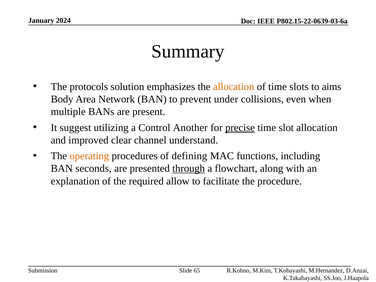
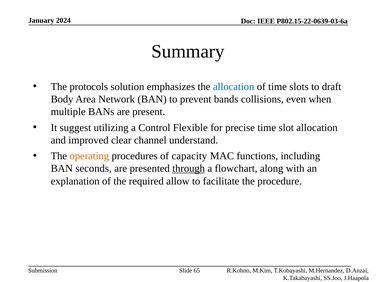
allocation at (234, 87) colour: orange -> blue
aims: aims -> draft
under: under -> bands
Another: Another -> Flexible
precise underline: present -> none
defining: defining -> capacity
